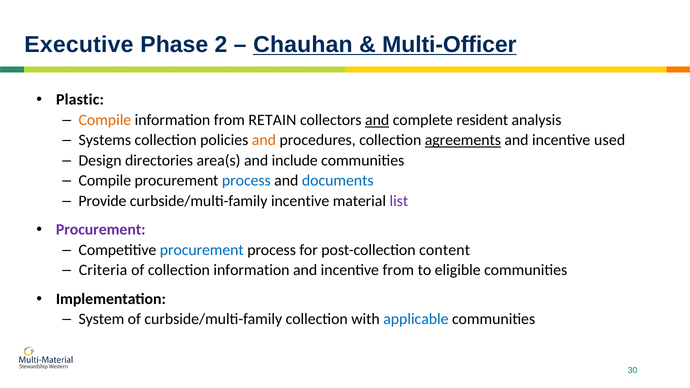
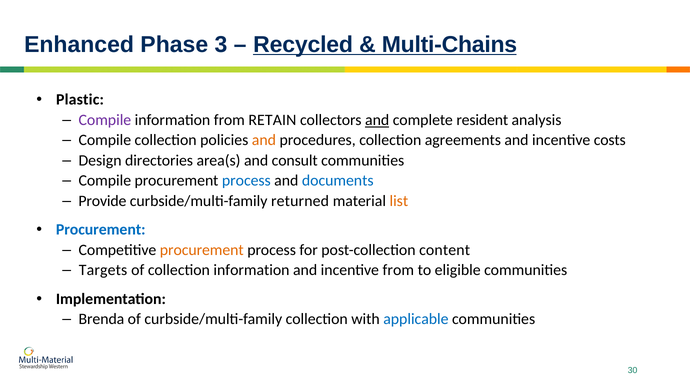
Executive: Executive -> Enhanced
2: 2 -> 3
Chauhan: Chauhan -> Recycled
Multi-Officer: Multi-Officer -> Multi-Chains
Compile at (105, 120) colour: orange -> purple
Systems at (105, 140): Systems -> Compile
agreements underline: present -> none
used: used -> costs
include: include -> consult
curbside/multi-family incentive: incentive -> returned
list colour: purple -> orange
Procurement at (101, 230) colour: purple -> blue
procurement at (202, 250) colour: blue -> orange
Criteria: Criteria -> Targets
System: System -> Brenda
